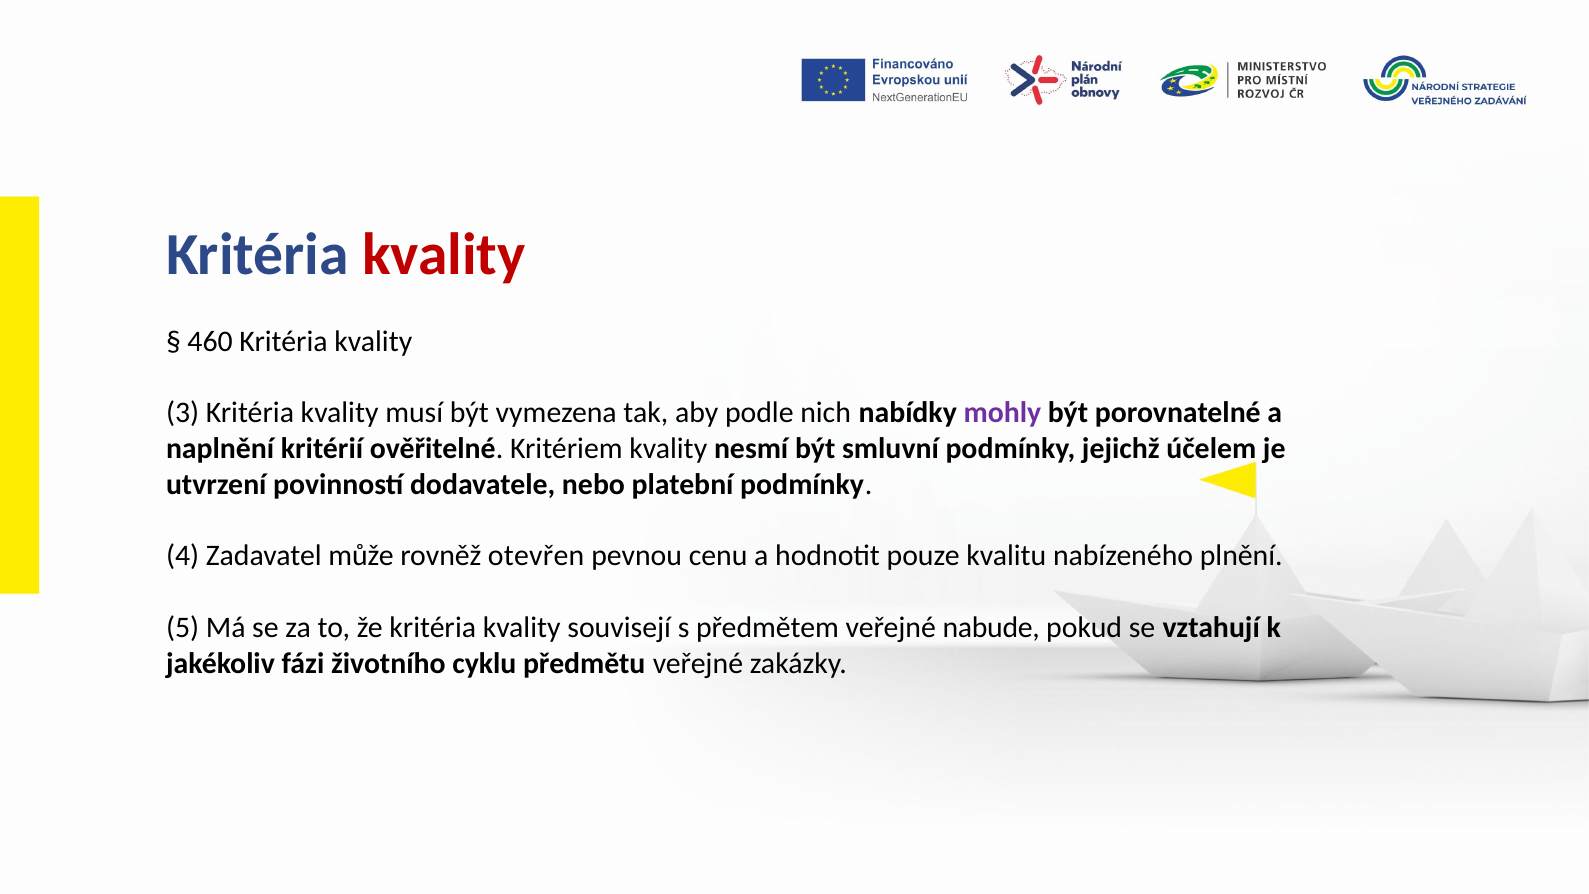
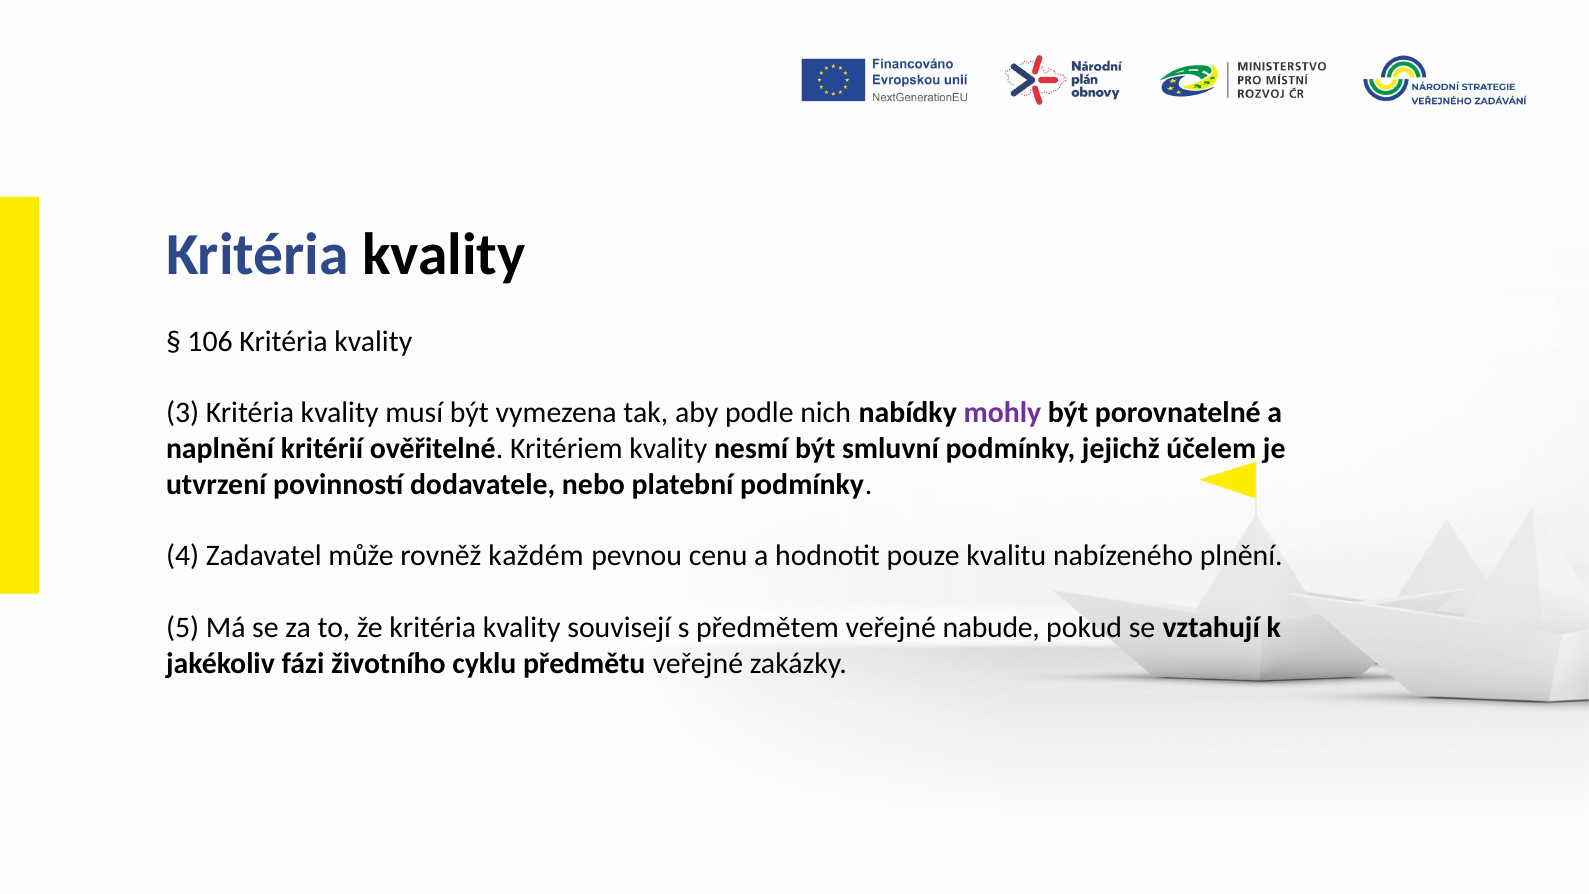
kvality at (444, 255) colour: red -> black
460: 460 -> 106
otevřen: otevřen -> každém
